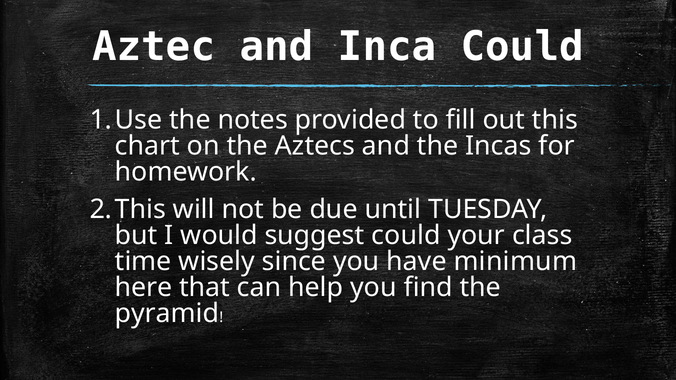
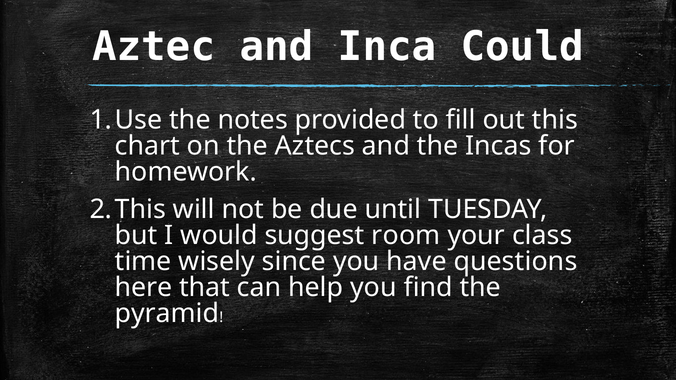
suggest could: could -> room
minimum: minimum -> questions
